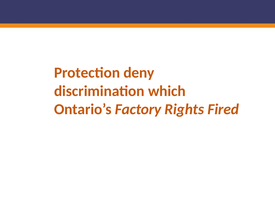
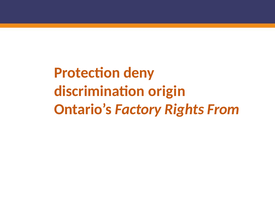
which: which -> origin
Fired: Fired -> From
